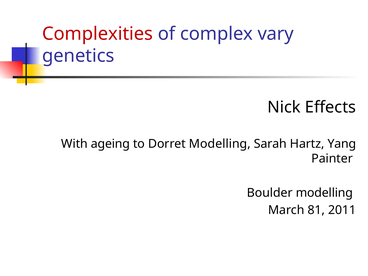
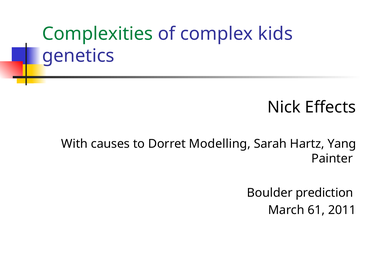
Complexities colour: red -> green
vary: vary -> kids
ageing: ageing -> causes
Boulder modelling: modelling -> prediction
81: 81 -> 61
